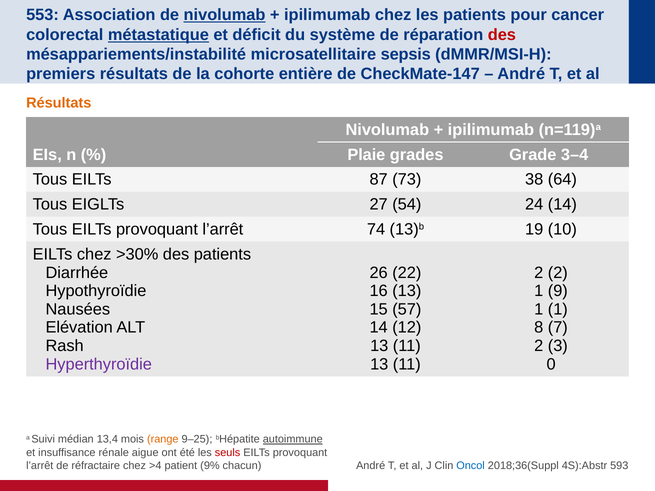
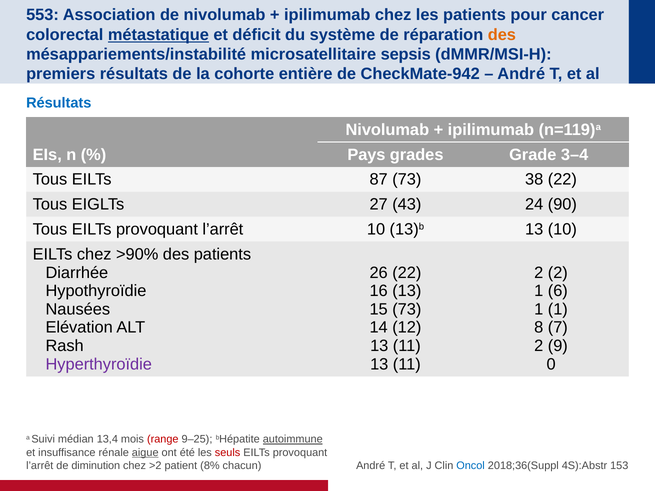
nivolumab at (225, 15) underline: present -> none
des at (502, 35) colour: red -> orange
CheckMate-147: CheckMate-147 -> CheckMate-942
Résultats at (59, 103) colour: orange -> blue
Plaie: Plaie -> Pays
38 64: 64 -> 22
54: 54 -> 43
24 14: 14 -> 90
l’arrêt 74: 74 -> 10
13)b 19: 19 -> 13
>30%: >30% -> >90%
9: 9 -> 6
15 57: 57 -> 73
3: 3 -> 9
range colour: orange -> red
aigue underline: none -> present
réfractaire: réfractaire -> diminution
>4: >4 -> >2
9%: 9% -> 8%
593: 593 -> 153
